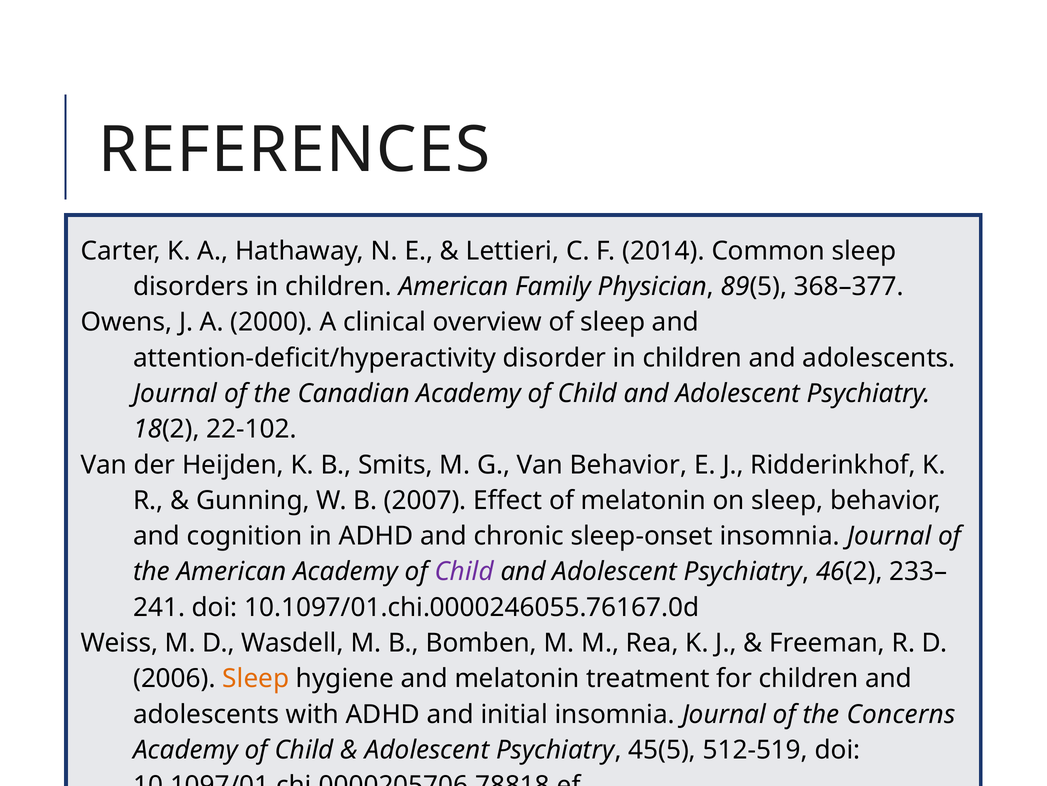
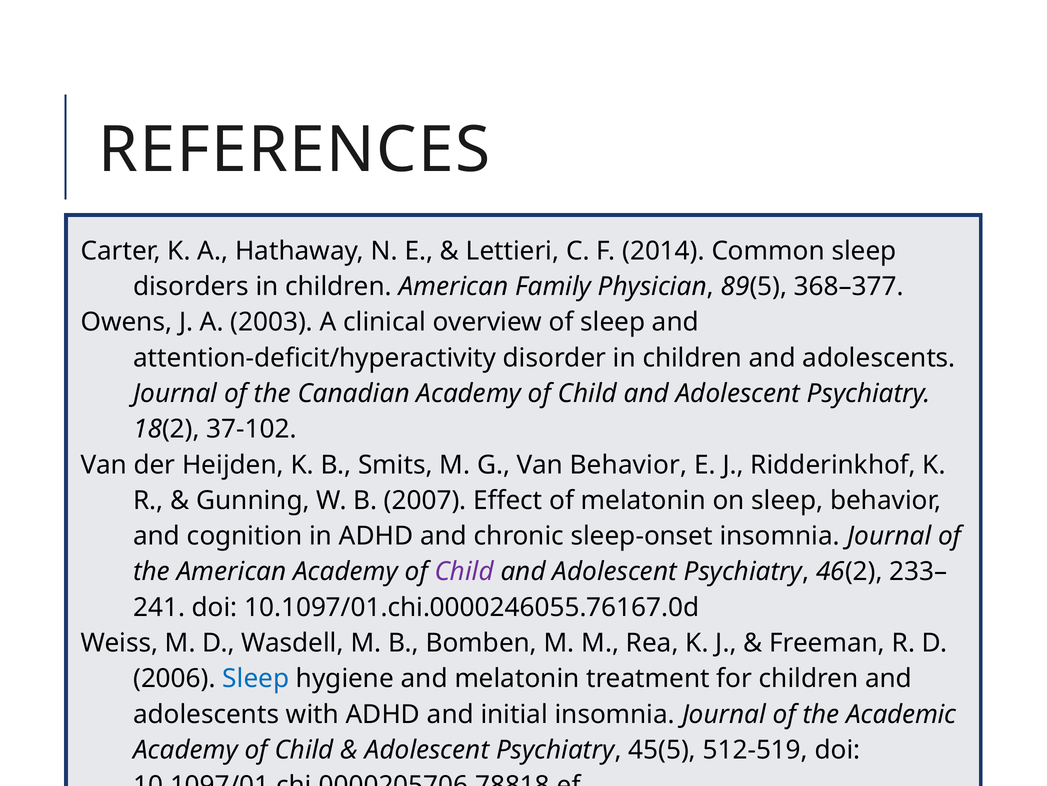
2000: 2000 -> 2003
22-102: 22-102 -> 37-102
Sleep at (256, 678) colour: orange -> blue
Concerns: Concerns -> Academic
